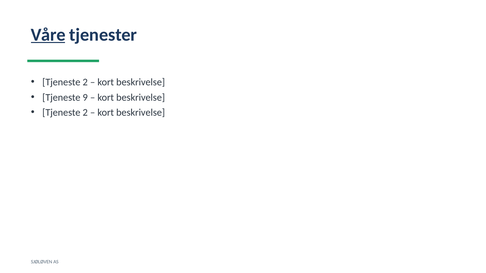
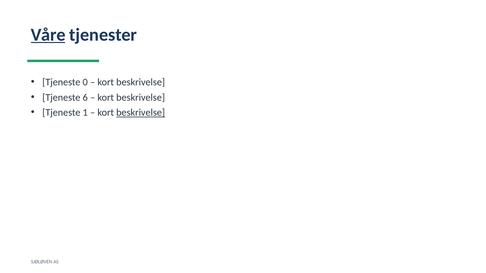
2 at (85, 82): 2 -> 0
9: 9 -> 6
2 at (85, 113): 2 -> 1
beskrivelse at (141, 113) underline: none -> present
